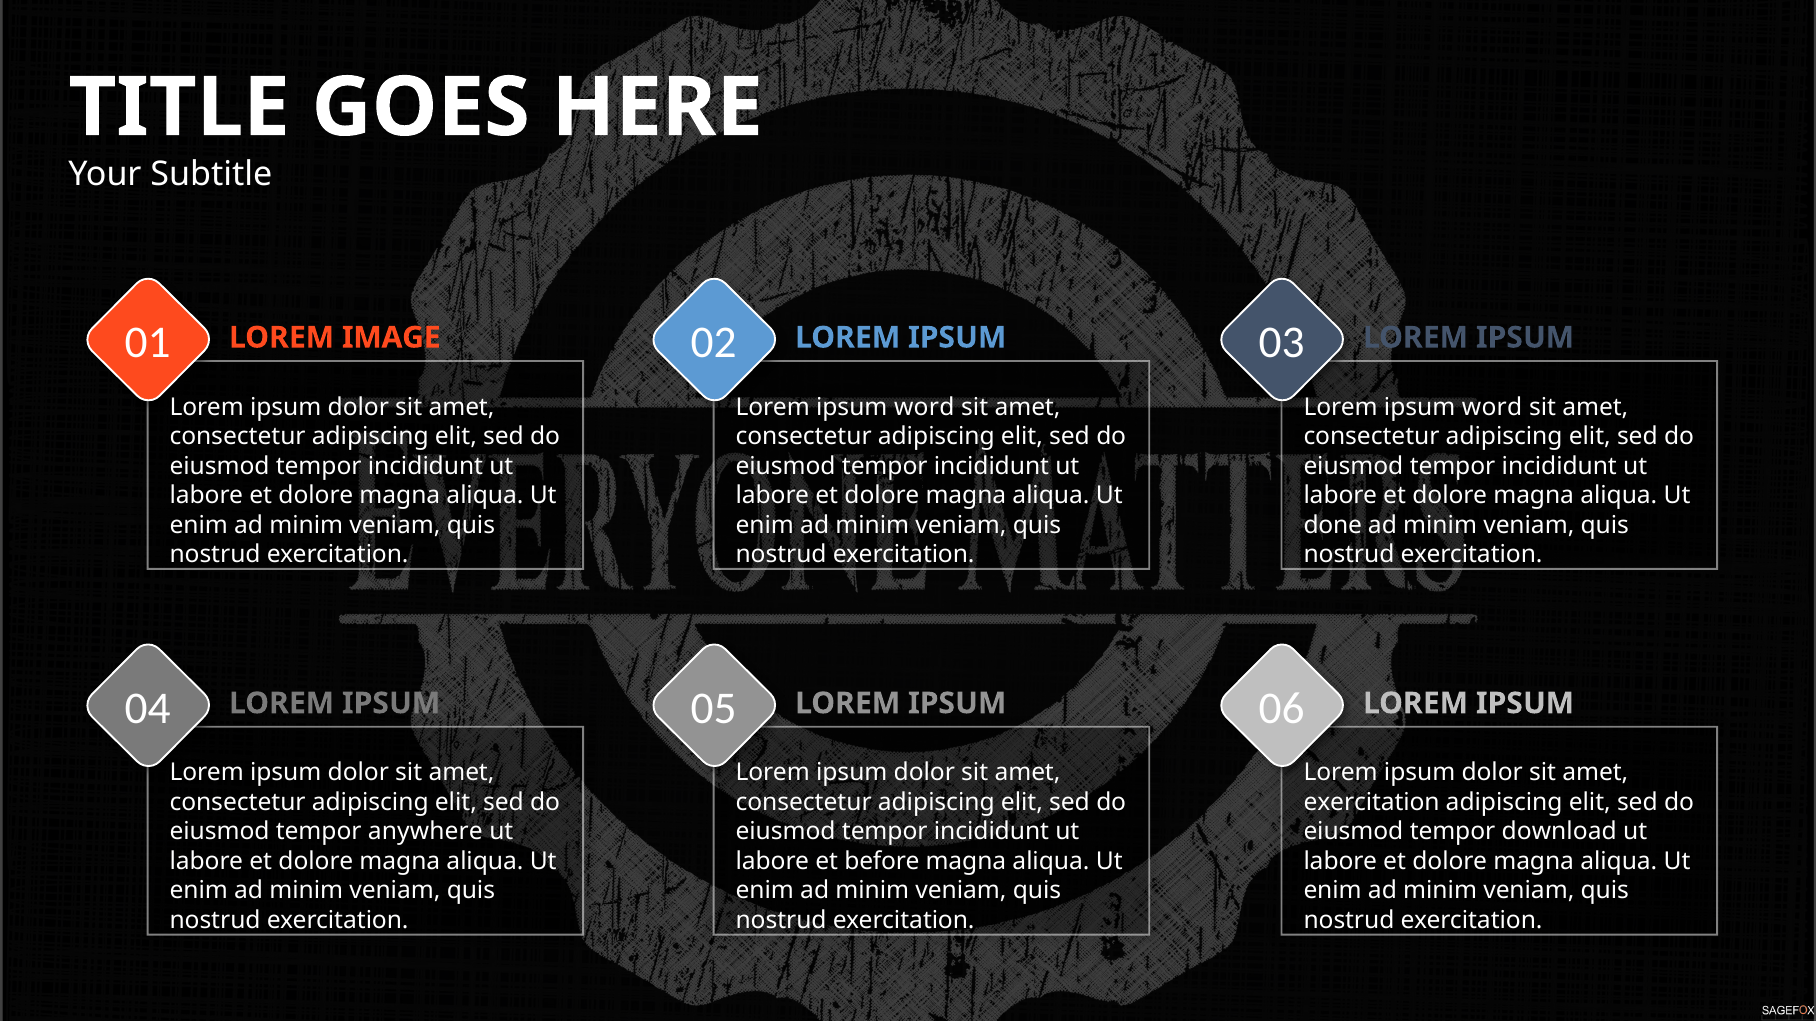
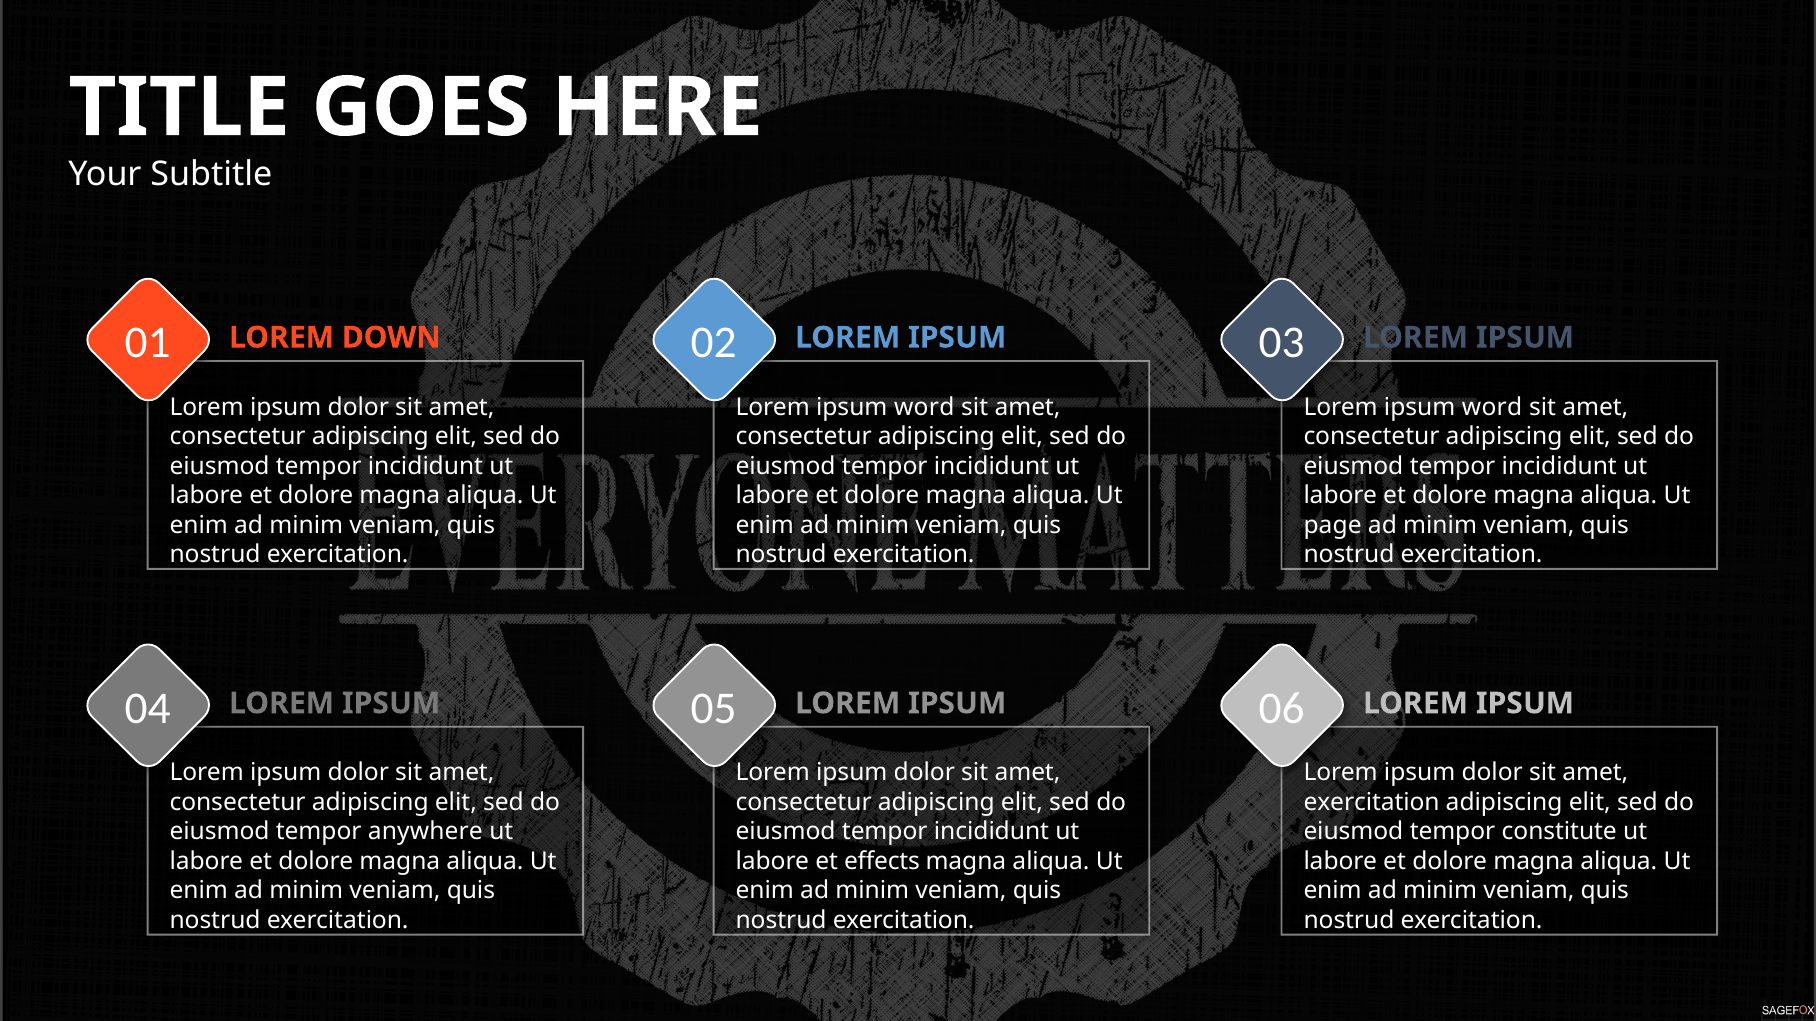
IMAGE: IMAGE -> DOWN
done: done -> page
download: download -> constitute
before: before -> effects
